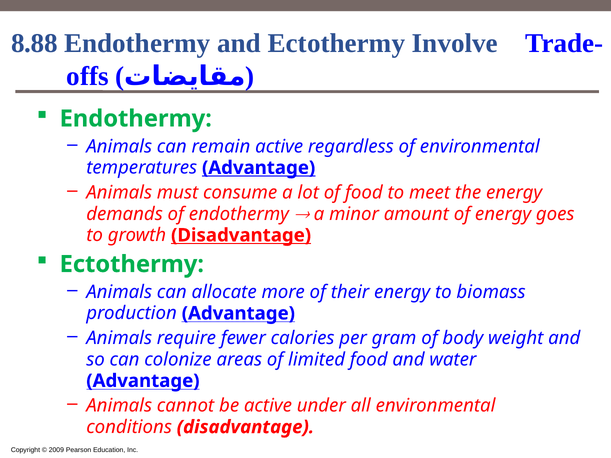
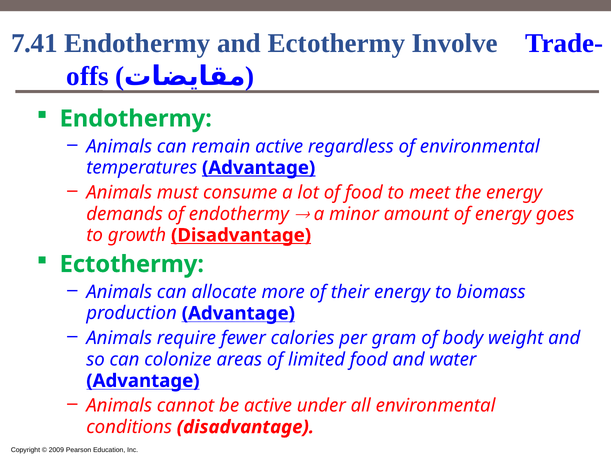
8.88: 8.88 -> 7.41
